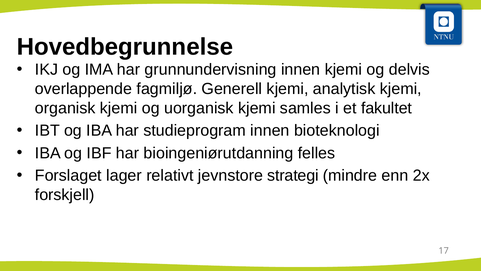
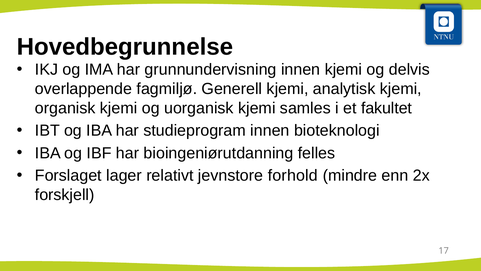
strategi: strategi -> forhold
